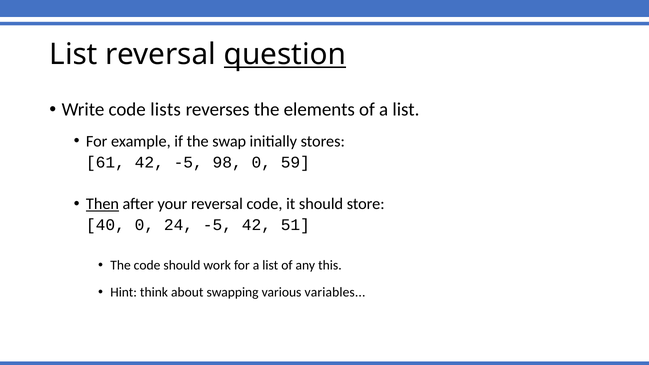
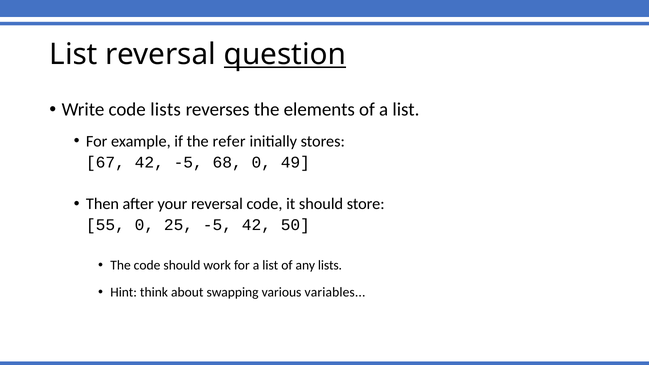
swap: swap -> refer
61: 61 -> 67
98: 98 -> 68
59: 59 -> 49
Then underline: present -> none
40: 40 -> 55
24: 24 -> 25
51: 51 -> 50
any this: this -> lists
